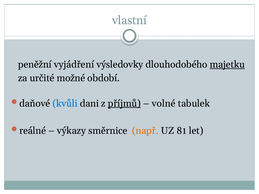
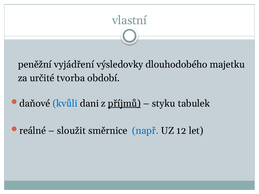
majetku underline: present -> none
možné: možné -> tvorba
volné: volné -> styku
výkazy: výkazy -> sloužit
např colour: orange -> blue
81: 81 -> 12
